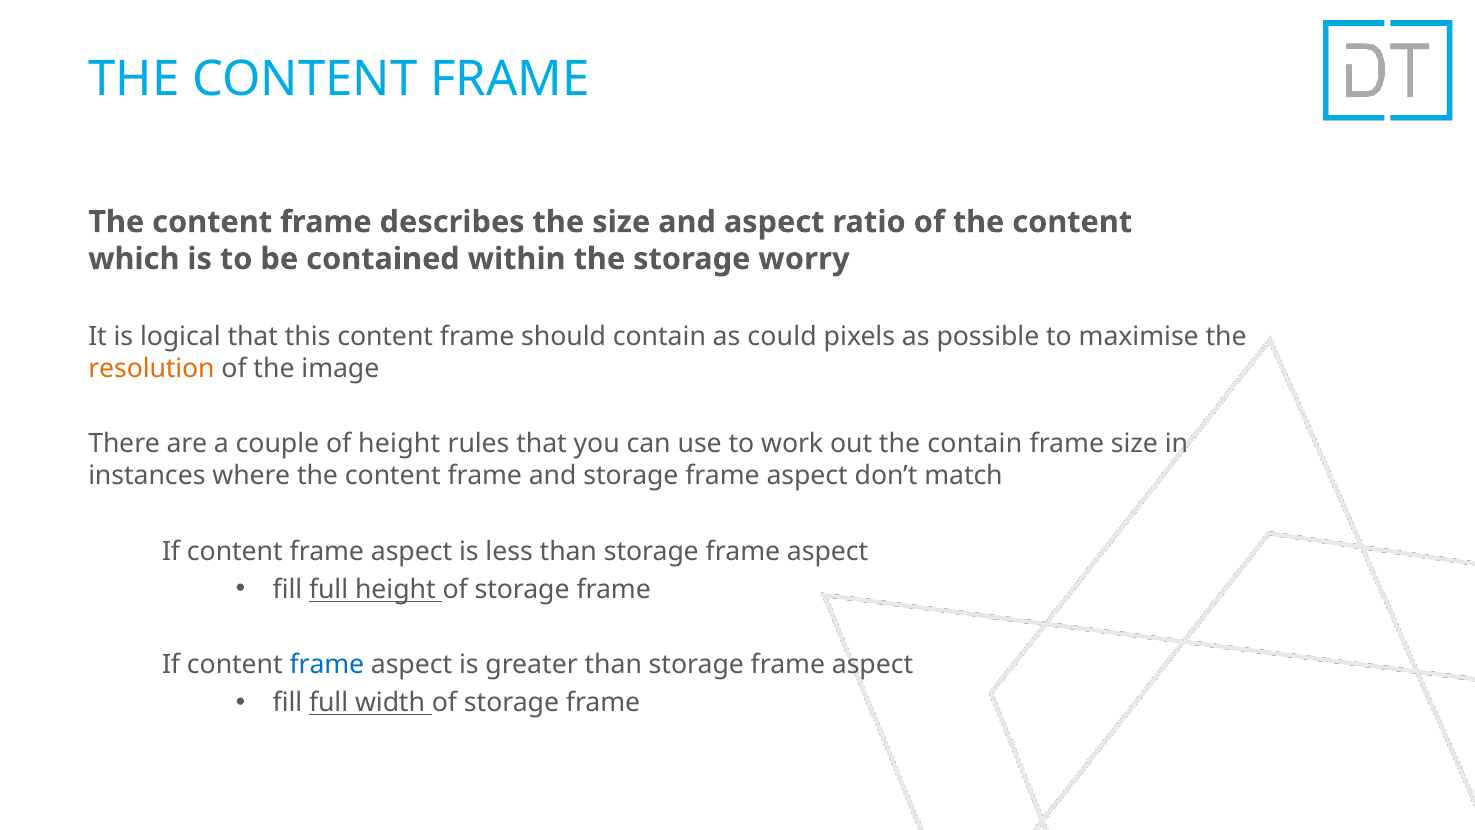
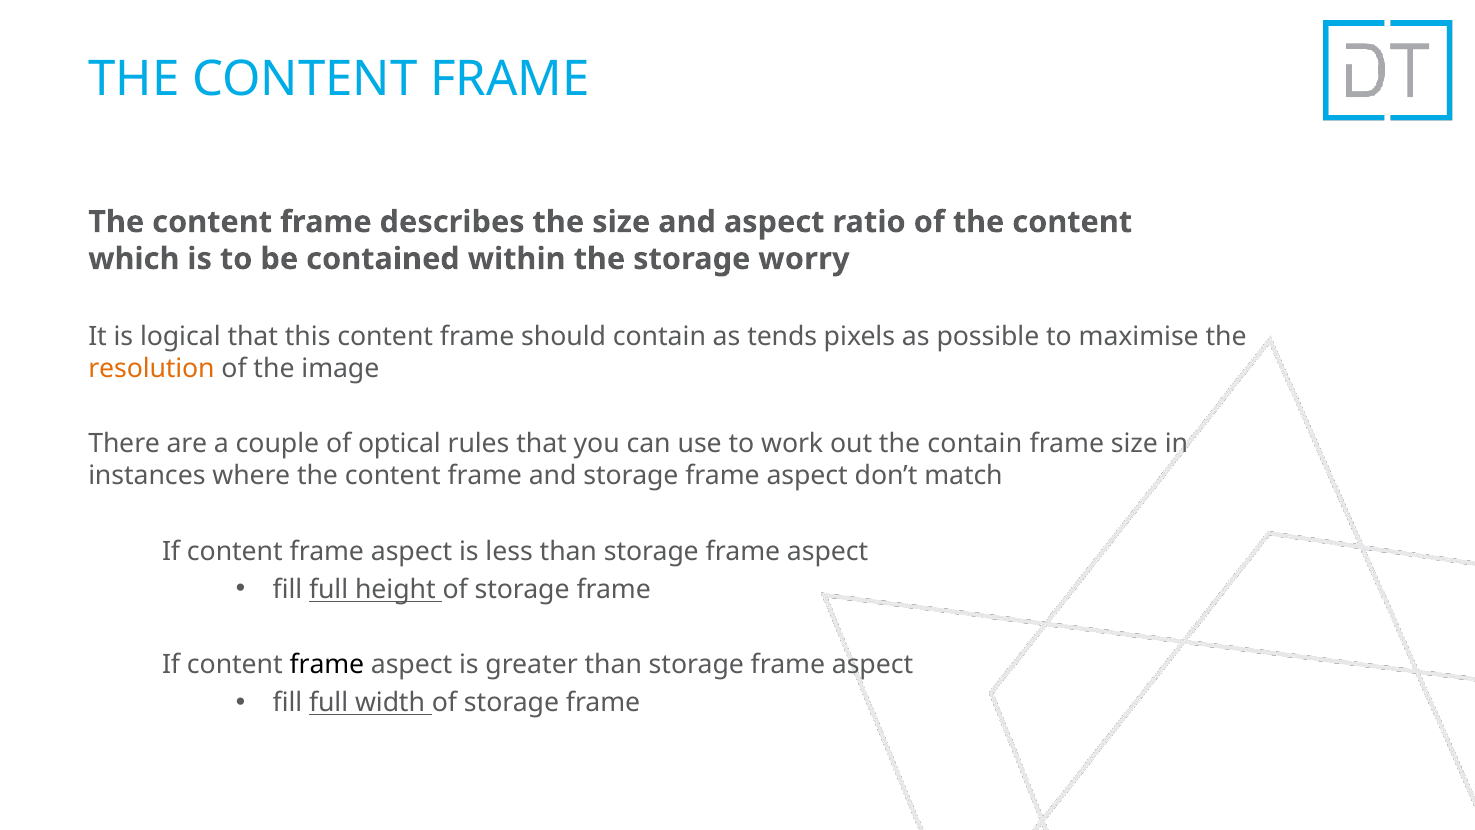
could: could -> tends
of height: height -> optical
frame at (327, 665) colour: blue -> black
